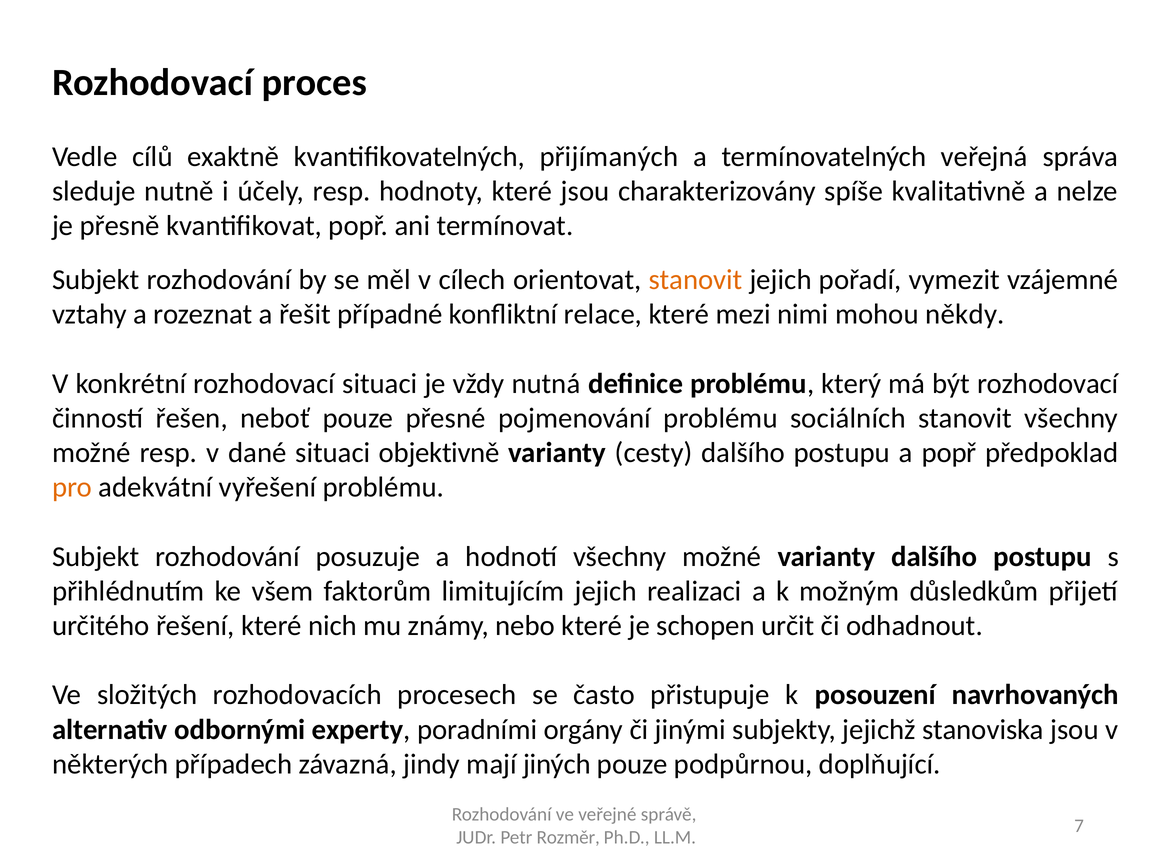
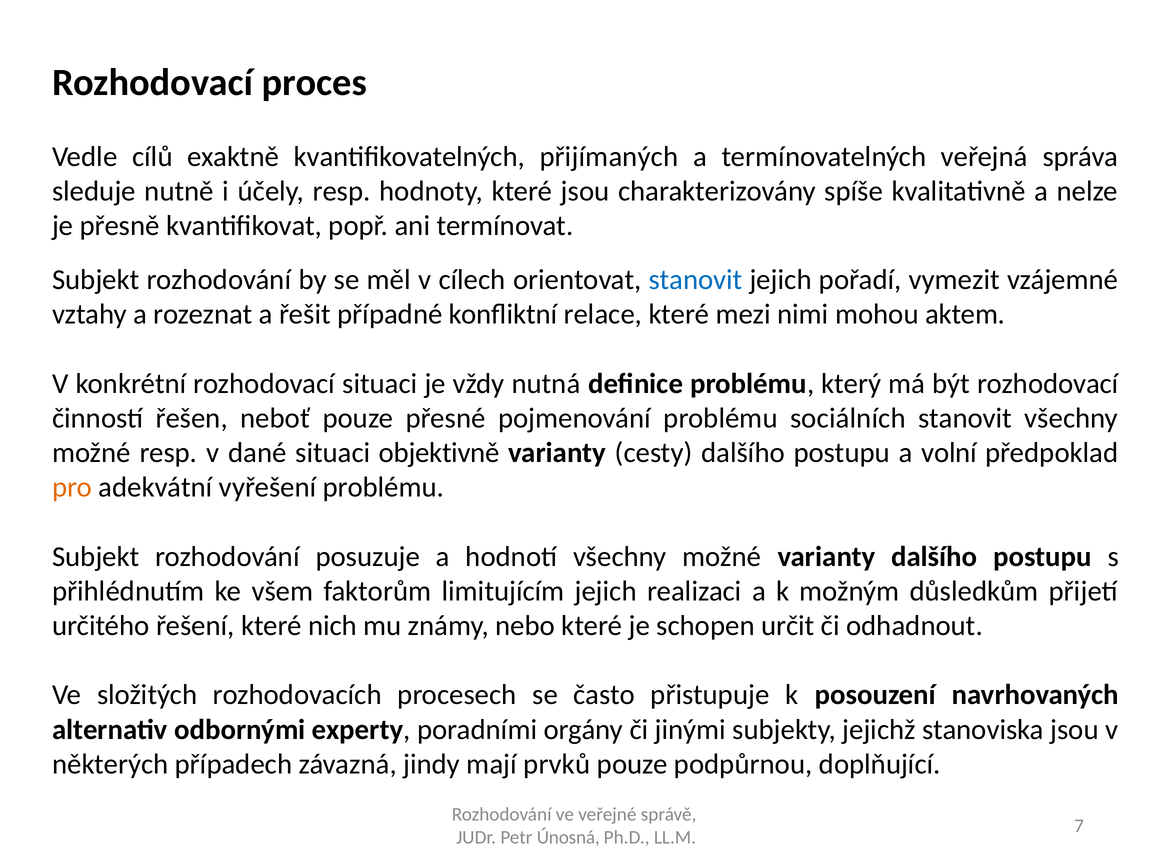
stanovit at (696, 280) colour: orange -> blue
někdy: někdy -> aktem
a popř: popř -> volní
jiných: jiných -> prvků
Rozměr: Rozměr -> Únosná
